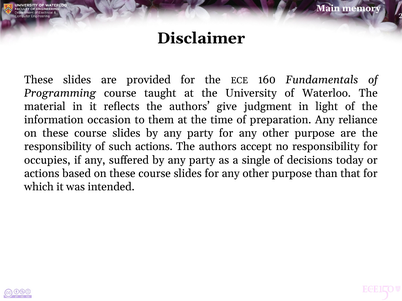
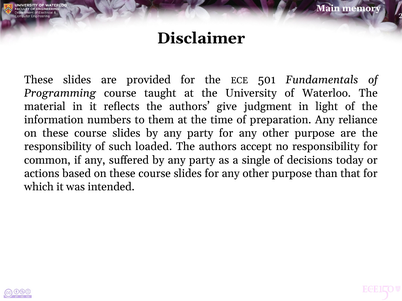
160: 160 -> 501
occasion: occasion -> numbers
such actions: actions -> loaded
occupies: occupies -> common
